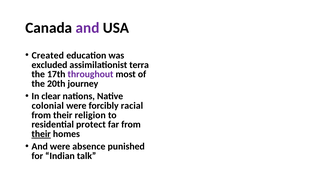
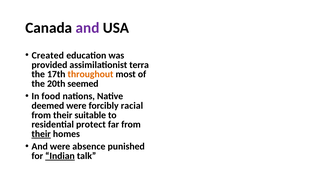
excluded: excluded -> provided
throughout colour: purple -> orange
journey: journey -> seemed
clear: clear -> food
colonial: colonial -> deemed
religion: religion -> suitable
Indian underline: none -> present
